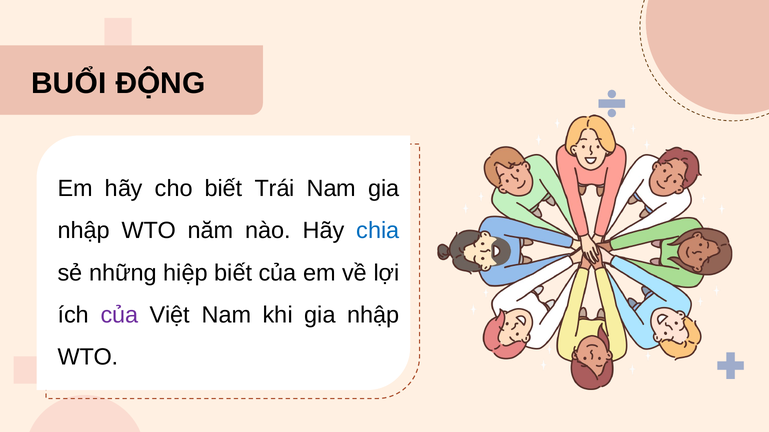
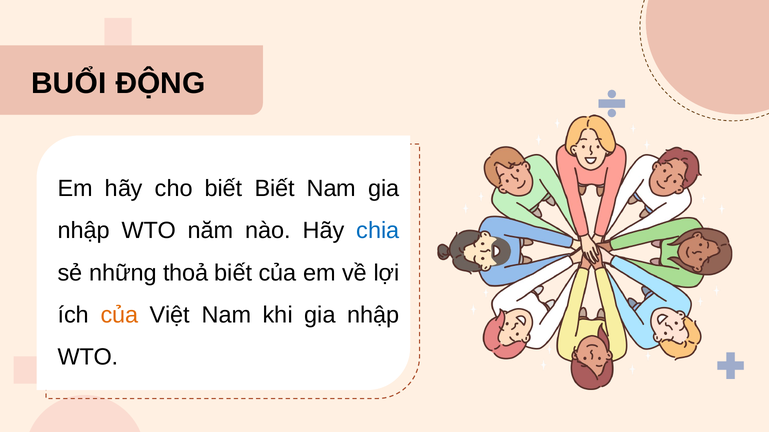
biết Trái: Trái -> Biết
hiệp: hiệp -> thoả
của at (119, 315) colour: purple -> orange
